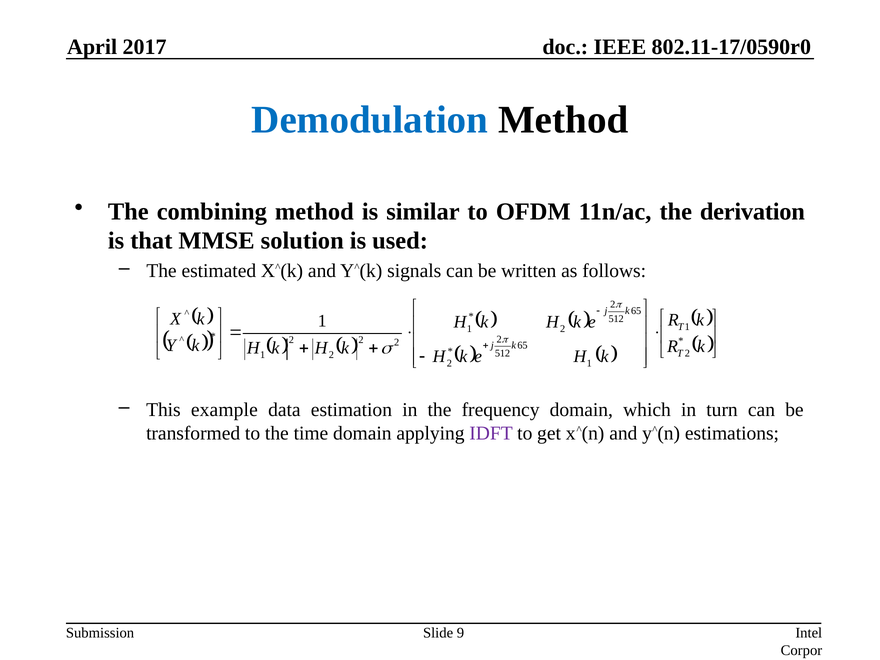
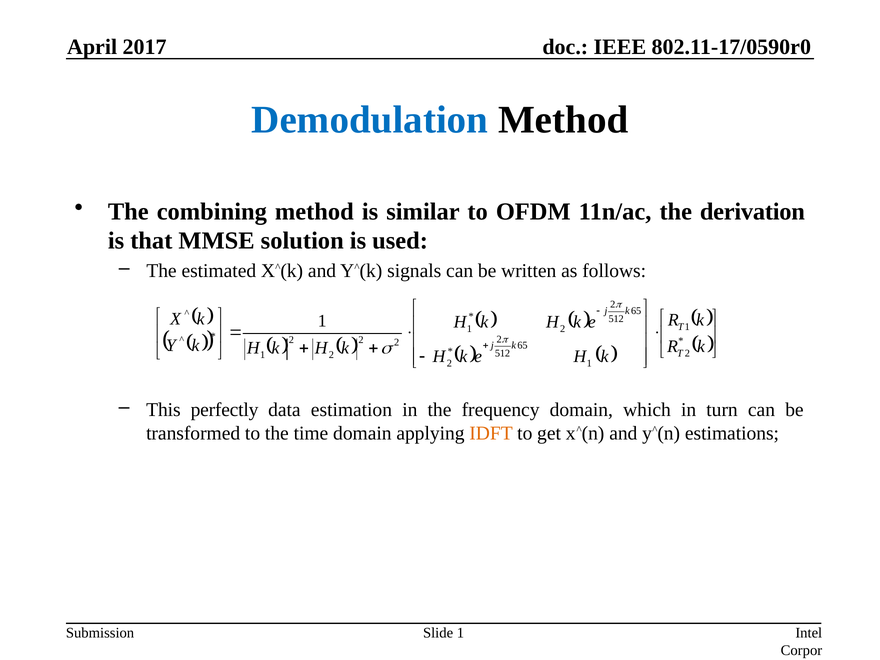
example: example -> perfectly
IDFT colour: purple -> orange
Slide 9: 9 -> 1
